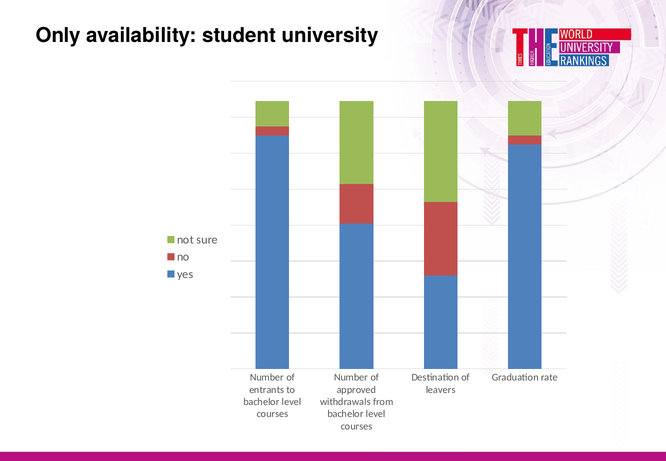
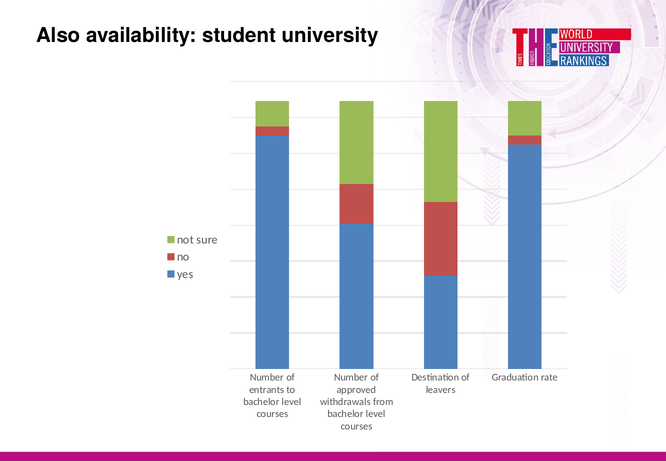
Only: Only -> Also
